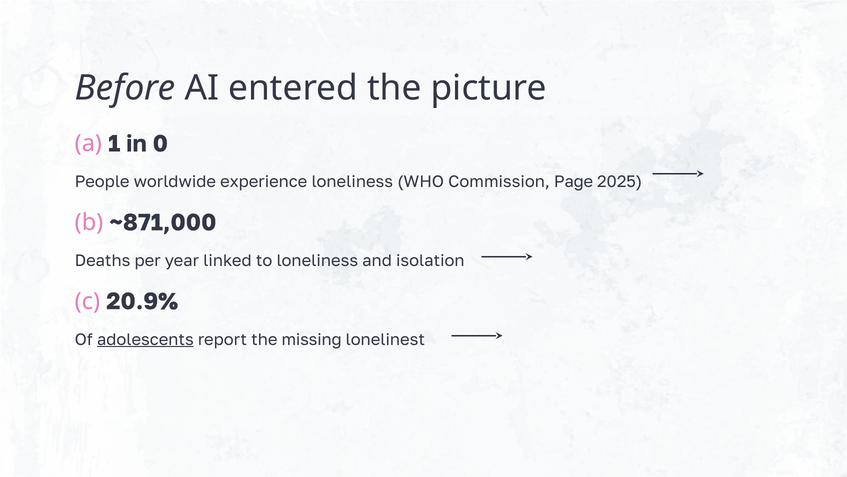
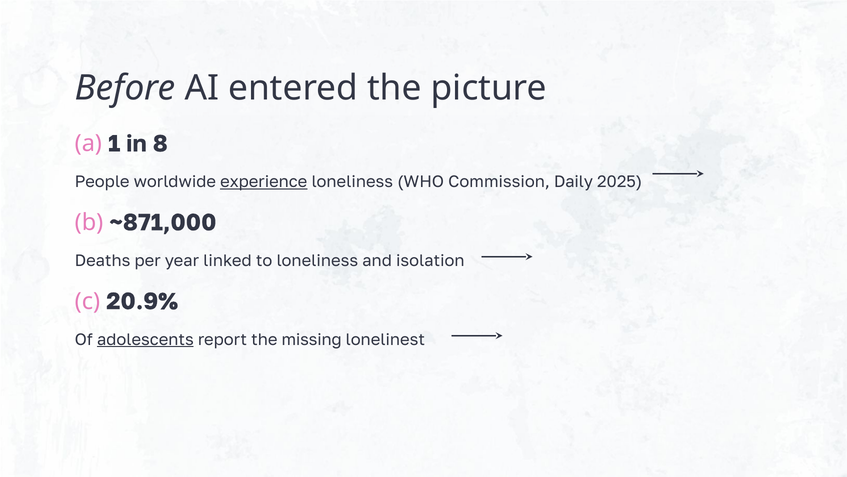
0: 0 -> 8
experience underline: none -> present
Page: Page -> Daily
